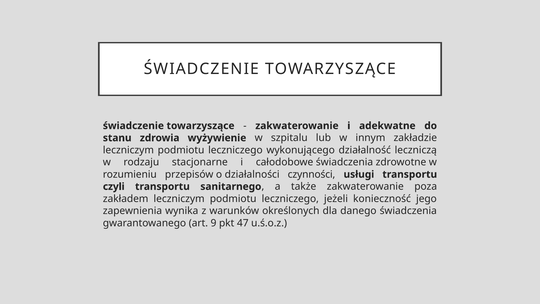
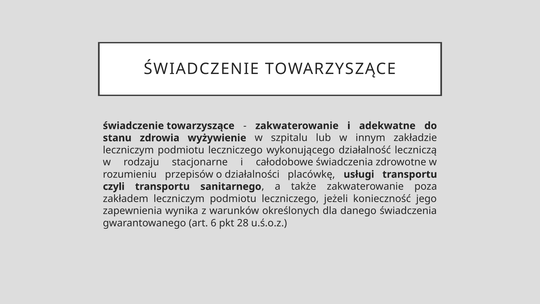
czynności: czynności -> placówkę
9: 9 -> 6
47: 47 -> 28
